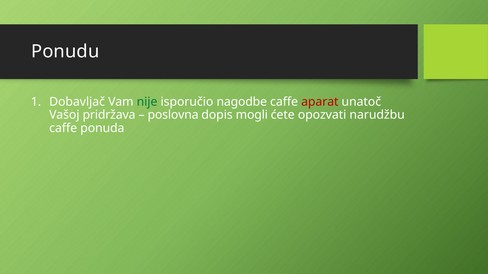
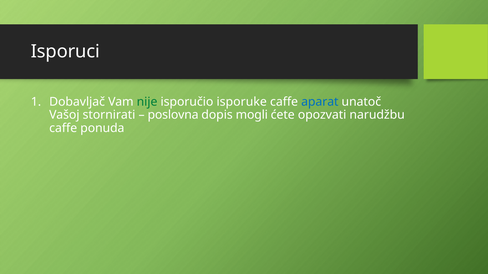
Ponudu: Ponudu -> Isporuci
nagodbe: nagodbe -> isporuke
aparat colour: red -> blue
pridržava: pridržava -> stornirati
